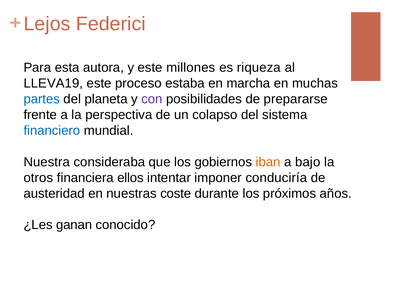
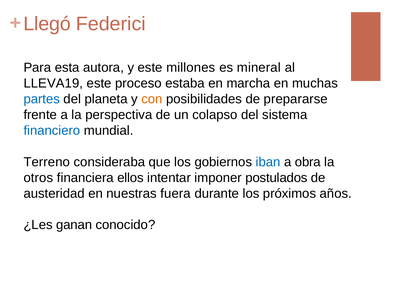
Lejos: Lejos -> Llegó
riqueza: riqueza -> mineral
con colour: purple -> orange
Nuestra: Nuestra -> Terreno
iban colour: orange -> blue
bajo: bajo -> obra
conduciría: conduciría -> postulados
coste: coste -> fuera
